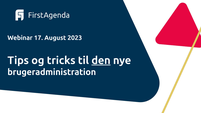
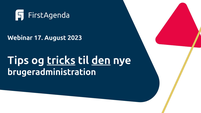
tricks underline: none -> present
